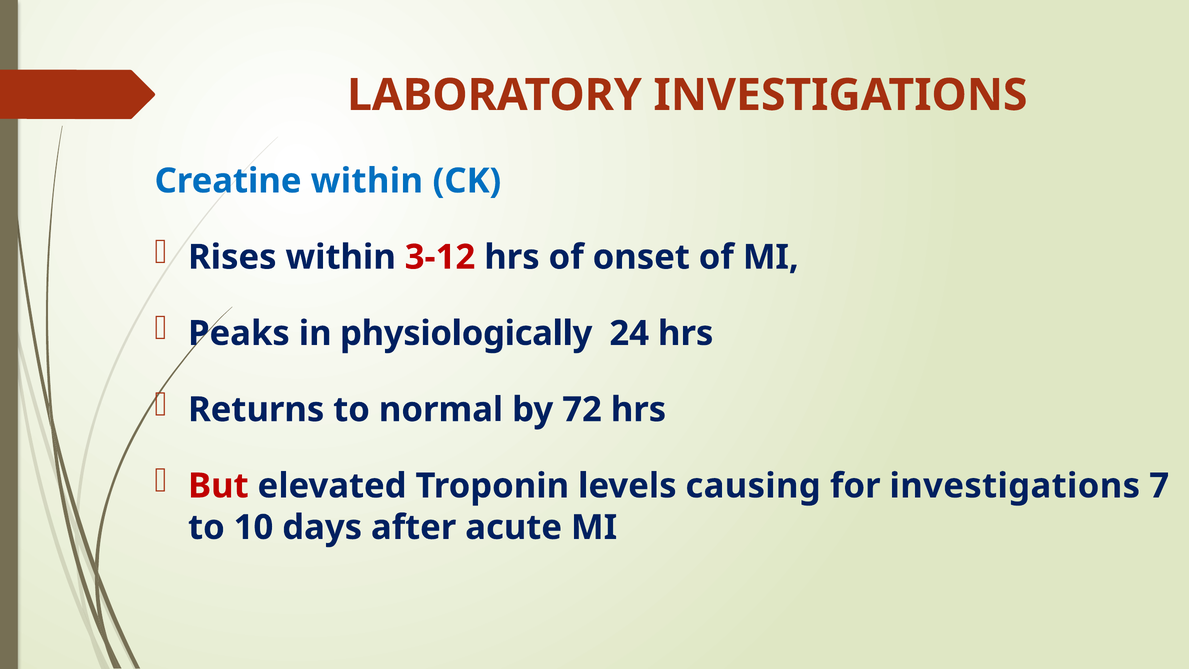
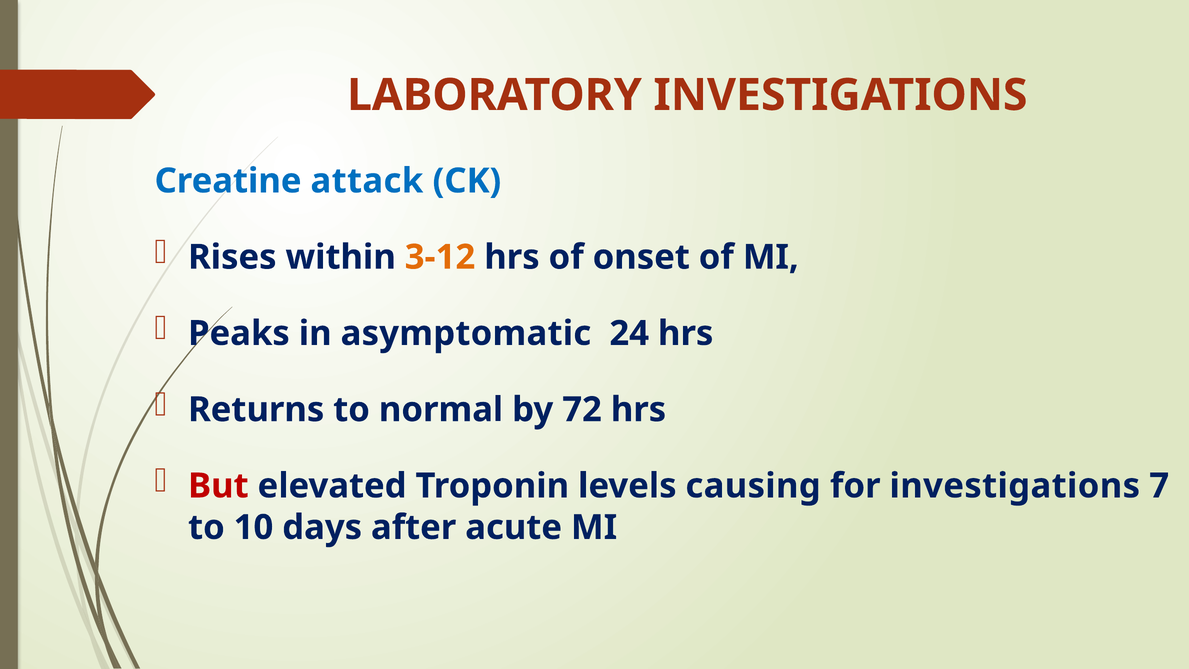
Creatine within: within -> attack
3-12 colour: red -> orange
physiologically: physiologically -> asymptomatic
